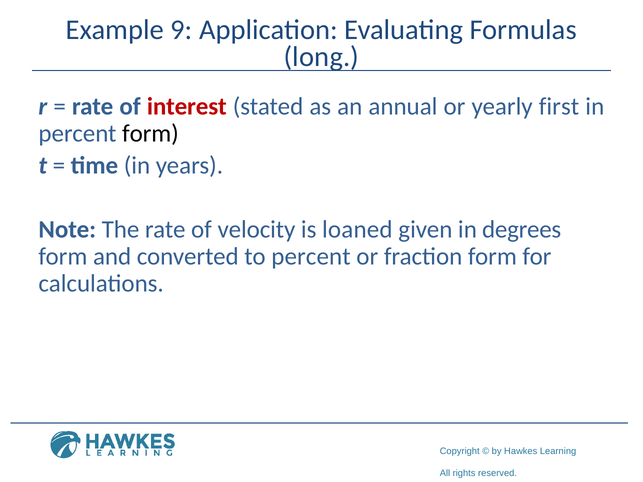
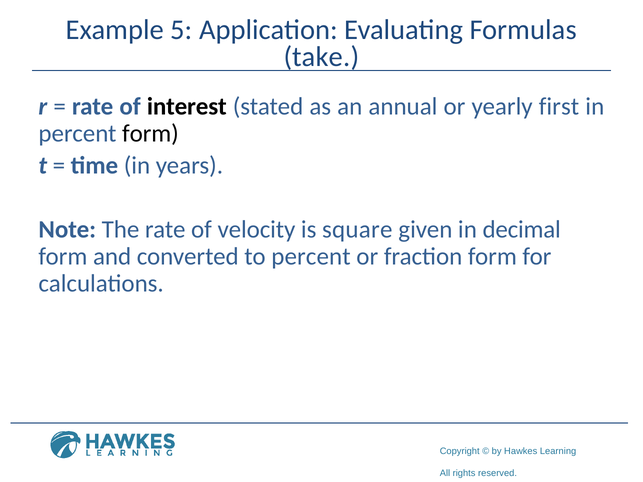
9: 9 -> 5
long: long -> take
interest colour: red -> black
loaned: loaned -> square
degrees: degrees -> decimal
